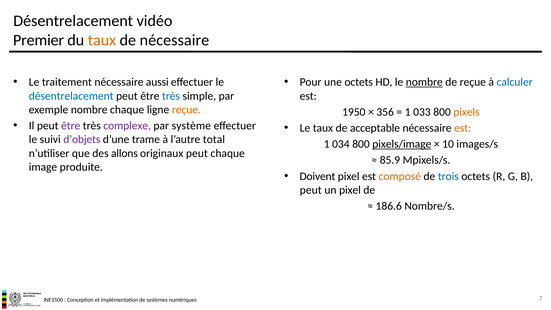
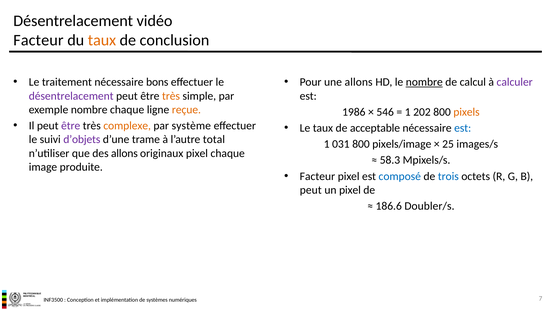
Premier at (39, 40): Premier -> Facteur
de nécessaire: nécessaire -> conclusion
aussi: aussi -> bons
une octets: octets -> allons
de reçue: reçue -> calcul
calculer colour: blue -> purple
désentrelacement at (71, 96) colour: blue -> purple
très at (171, 96) colour: blue -> orange
1950: 1950 -> 1986
356: 356 -> 546
033: 033 -> 202
complexe colour: purple -> orange
est at (463, 128) colour: orange -> blue
034: 034 -> 031
pixels/image underline: present -> none
10: 10 -> 25
originaux peut: peut -> pixel
85.9: 85.9 -> 58.3
Doivent at (318, 176): Doivent -> Facteur
composé colour: orange -> blue
Nombre/s: Nombre/s -> Doubler/s
